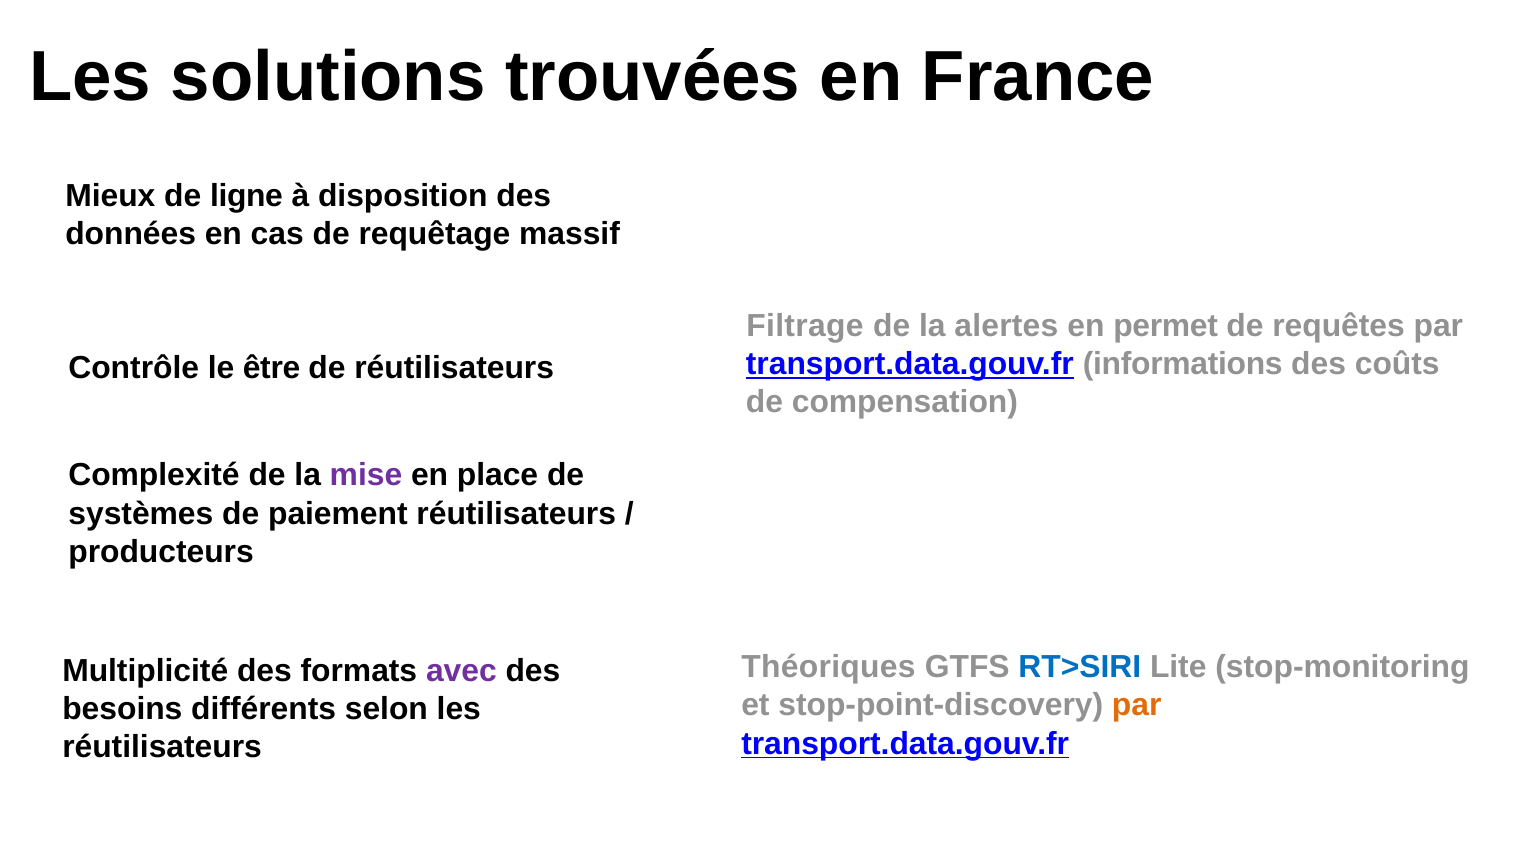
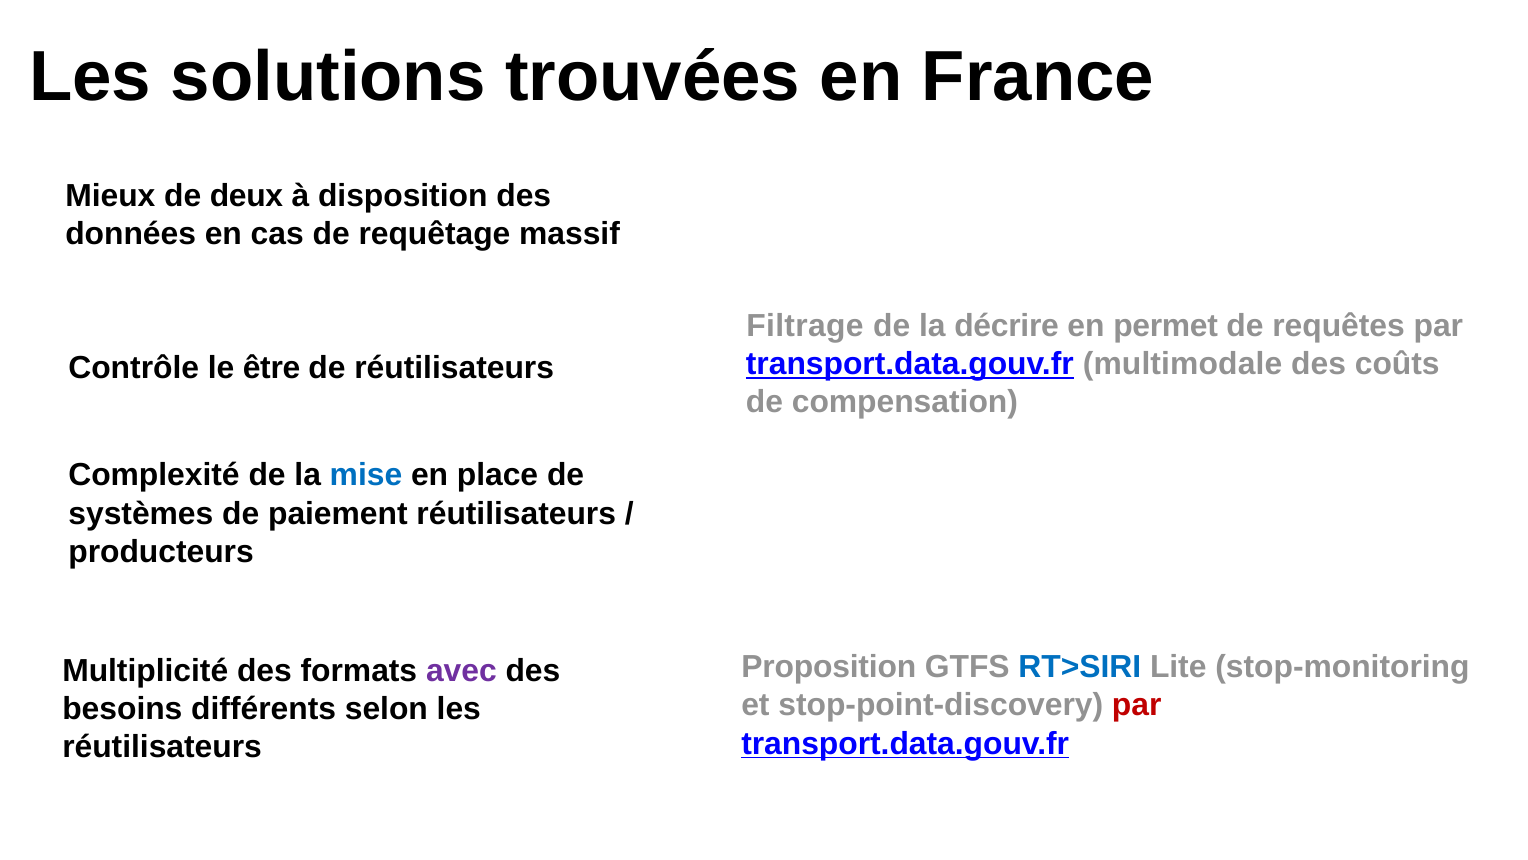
ligne: ligne -> deux
alertes: alertes -> décrire
informations: informations -> multimodale
mise colour: purple -> blue
Théoriques: Théoriques -> Proposition
par at (1137, 705) colour: orange -> red
